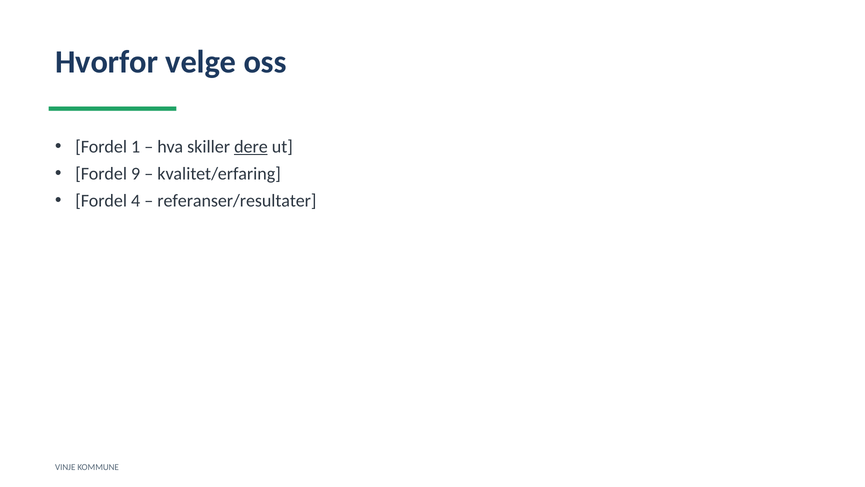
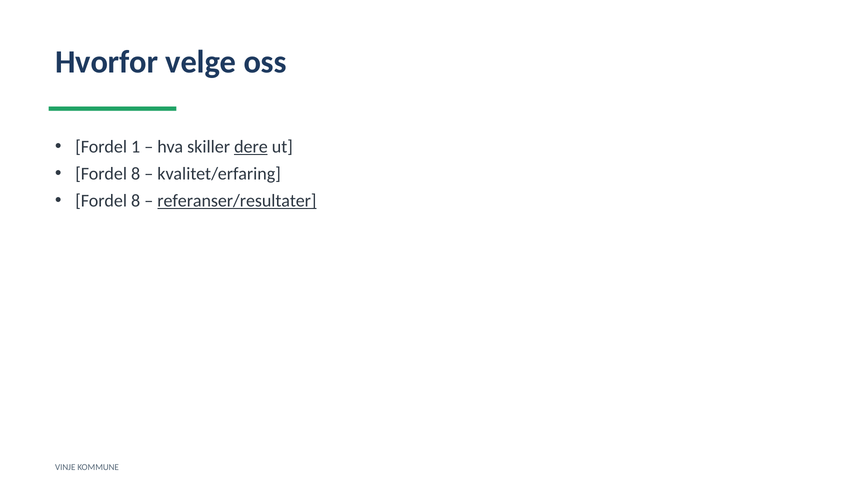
9 at (136, 174): 9 -> 8
4 at (136, 201): 4 -> 8
referanser/resultater underline: none -> present
